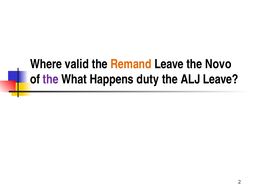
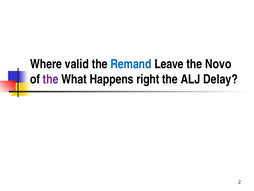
Remand colour: orange -> blue
duty: duty -> right
ALJ Leave: Leave -> Delay
